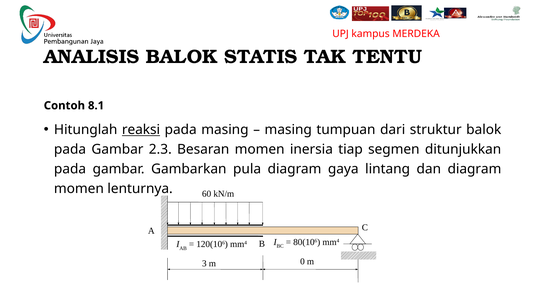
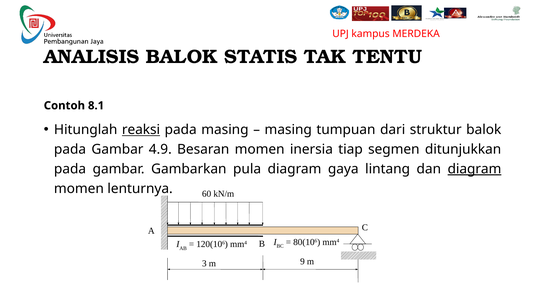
2.3: 2.3 -> 4.9
diagram at (474, 169) underline: none -> present
0: 0 -> 9
